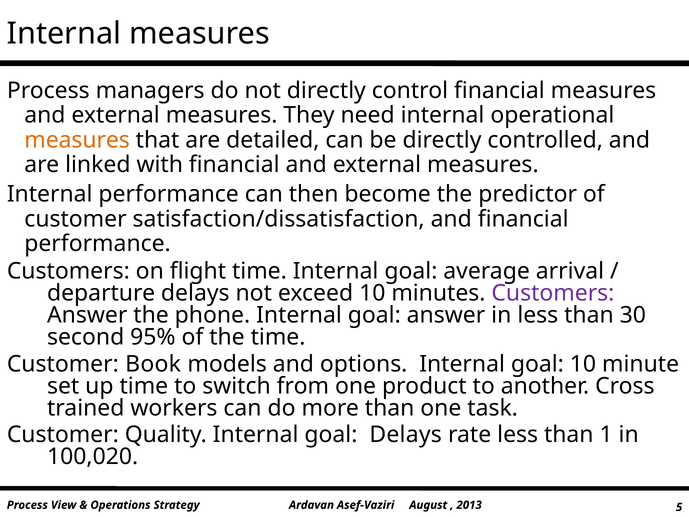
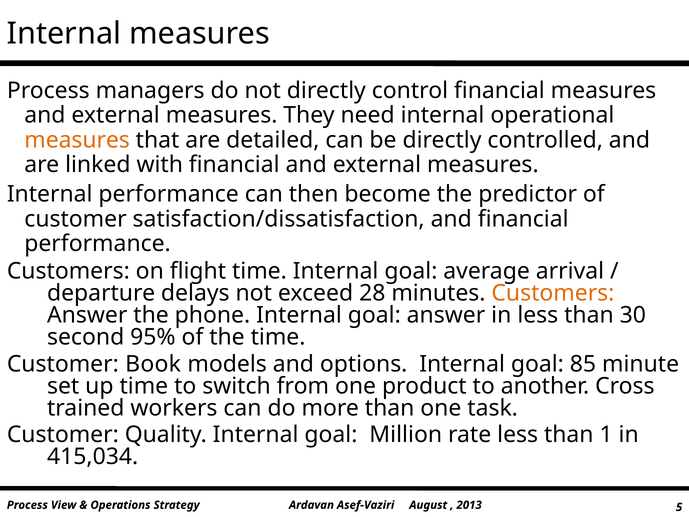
exceed 10: 10 -> 28
Customers at (553, 293) colour: purple -> orange
goal 10: 10 -> 85
goal Delays: Delays -> Million
100,020: 100,020 -> 415,034
